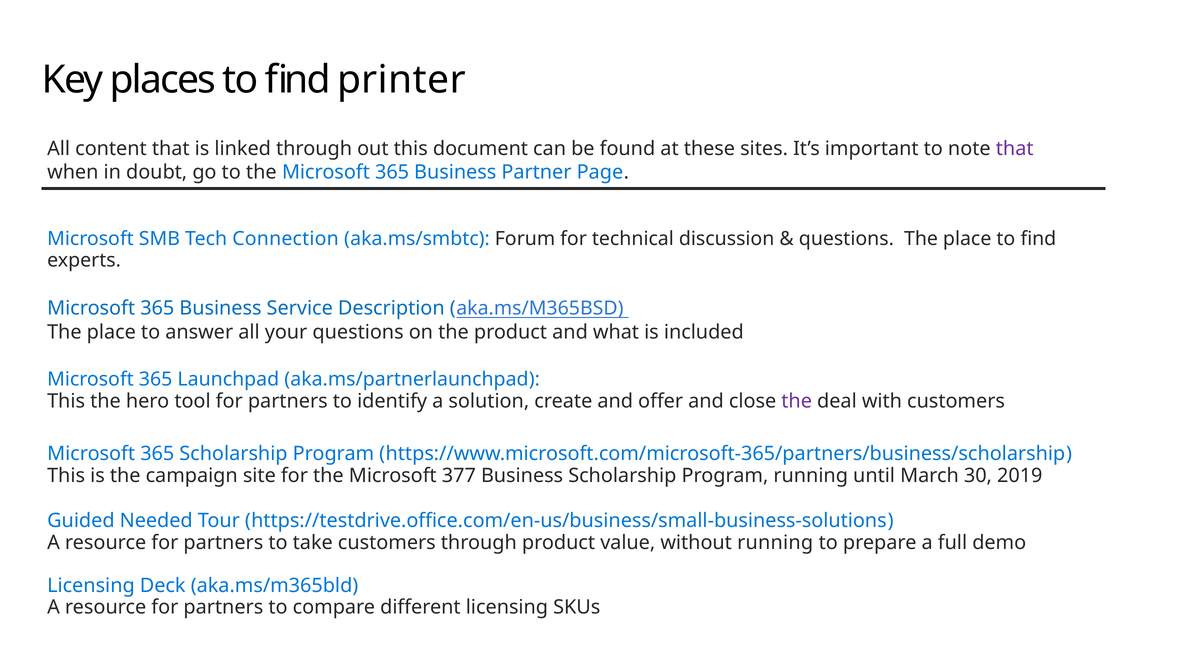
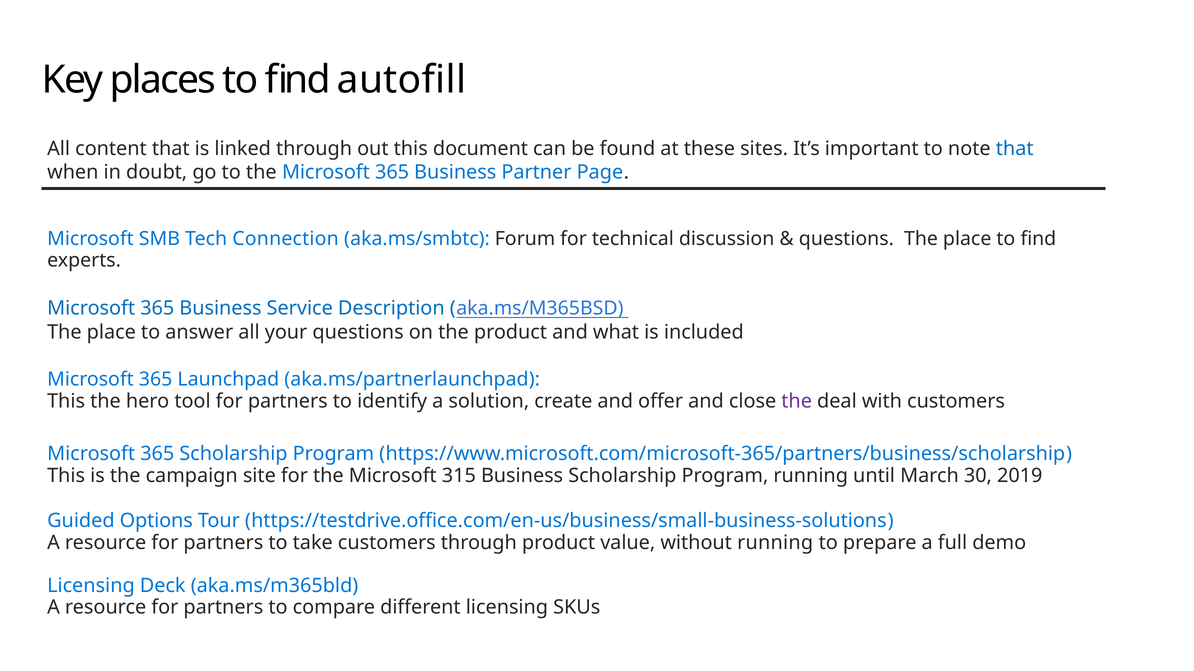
printer: printer -> autofill
that at (1015, 149) colour: purple -> blue
377: 377 -> 315
Needed: Needed -> Options
